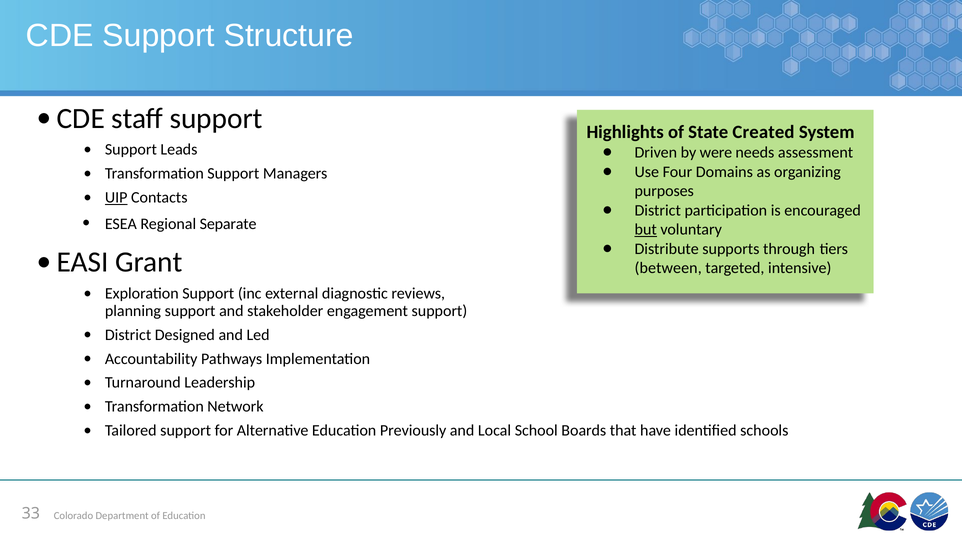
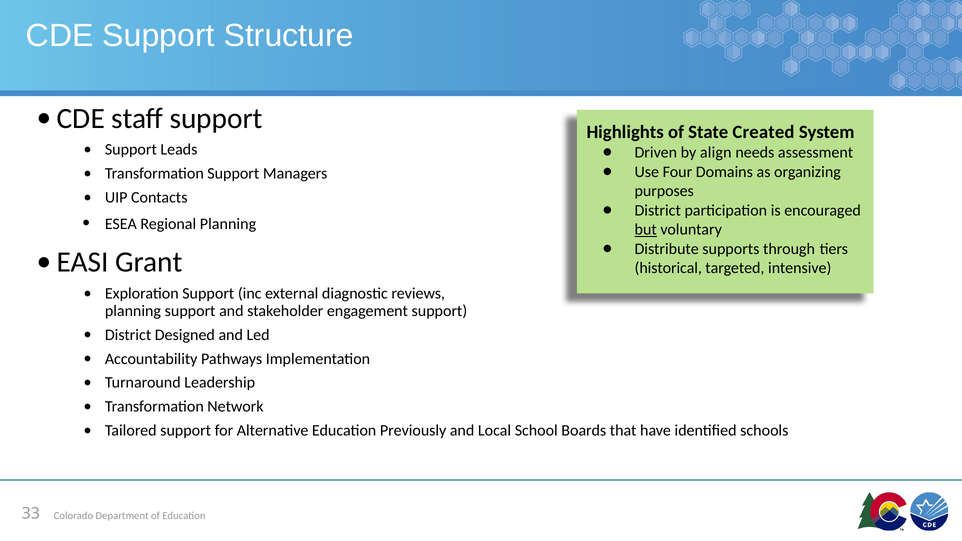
were: were -> align
UIP underline: present -> none
Regional Separate: Separate -> Planning
between: between -> historical
